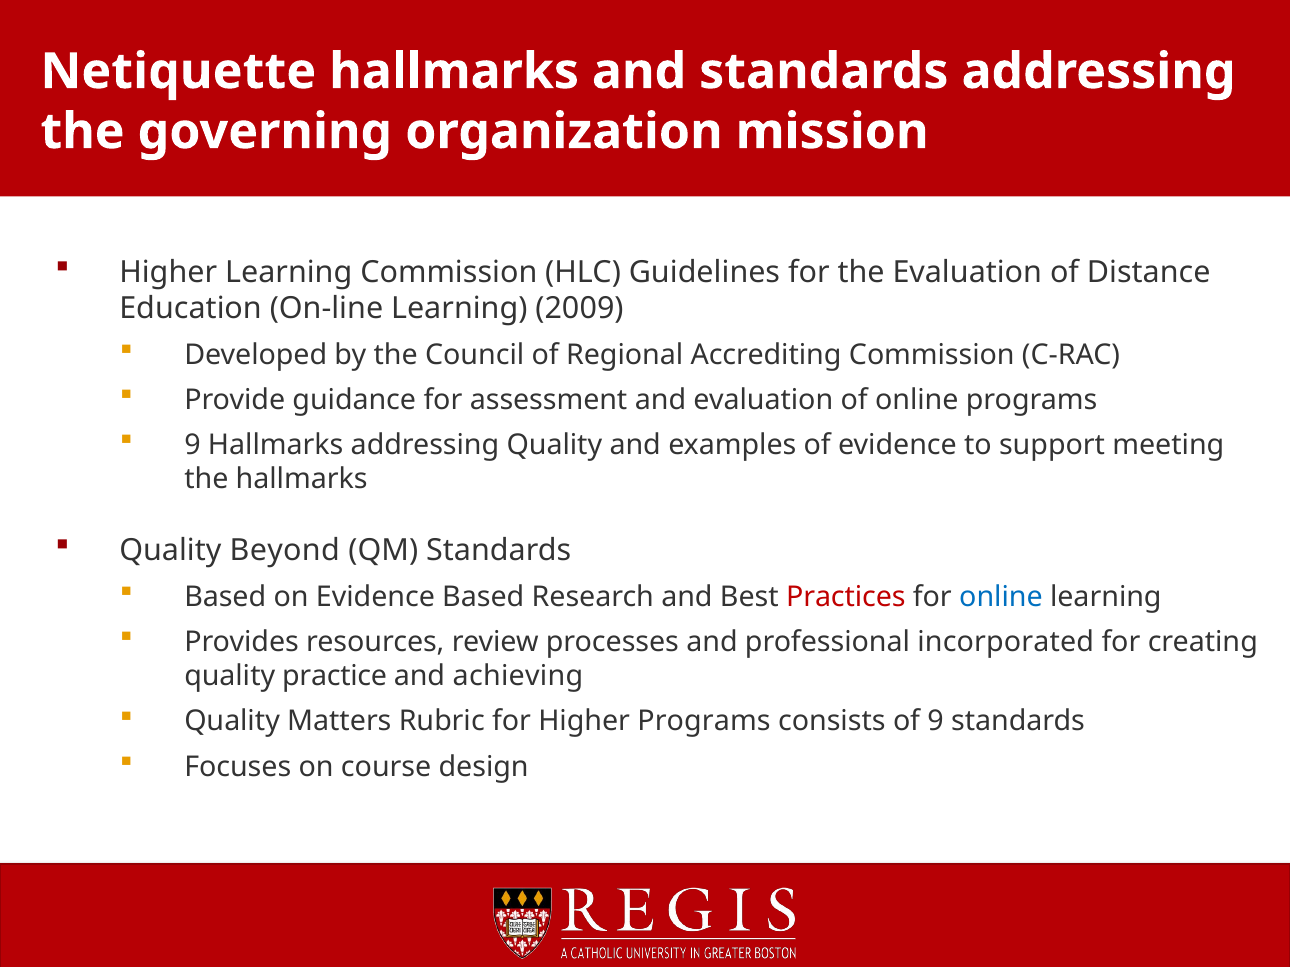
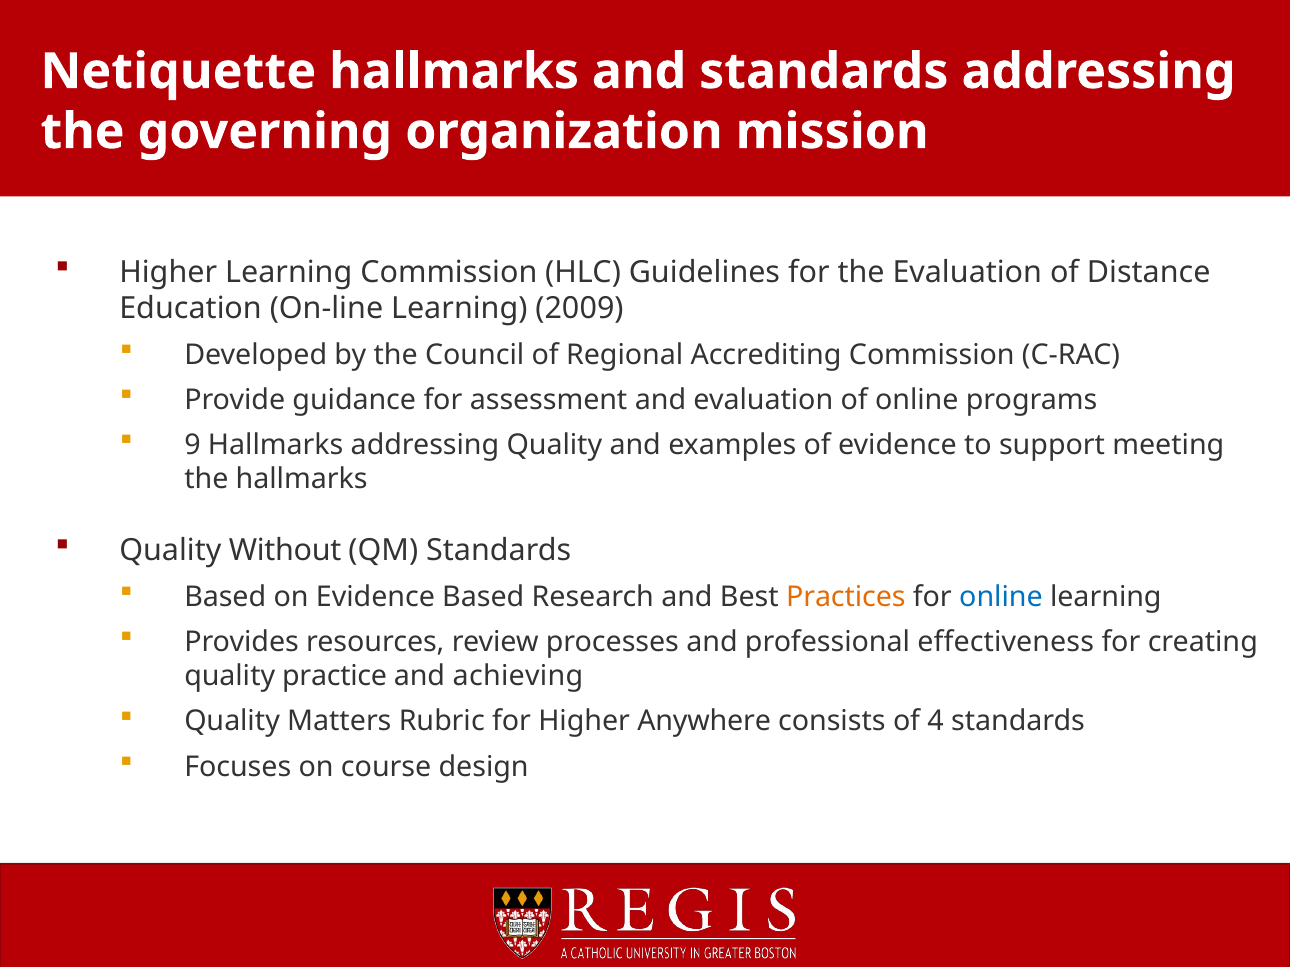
Beyond: Beyond -> Without
Practices colour: red -> orange
incorporated: incorporated -> effectiveness
Higher Programs: Programs -> Anywhere
of 9: 9 -> 4
